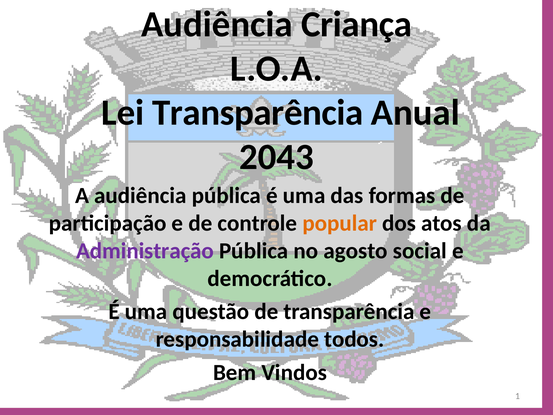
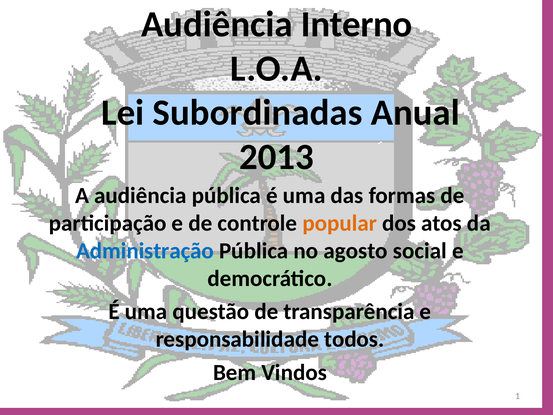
Criança: Criança -> Interno
Lei Transparência: Transparência -> Subordinadas
2043: 2043 -> 2013
Administração colour: purple -> blue
